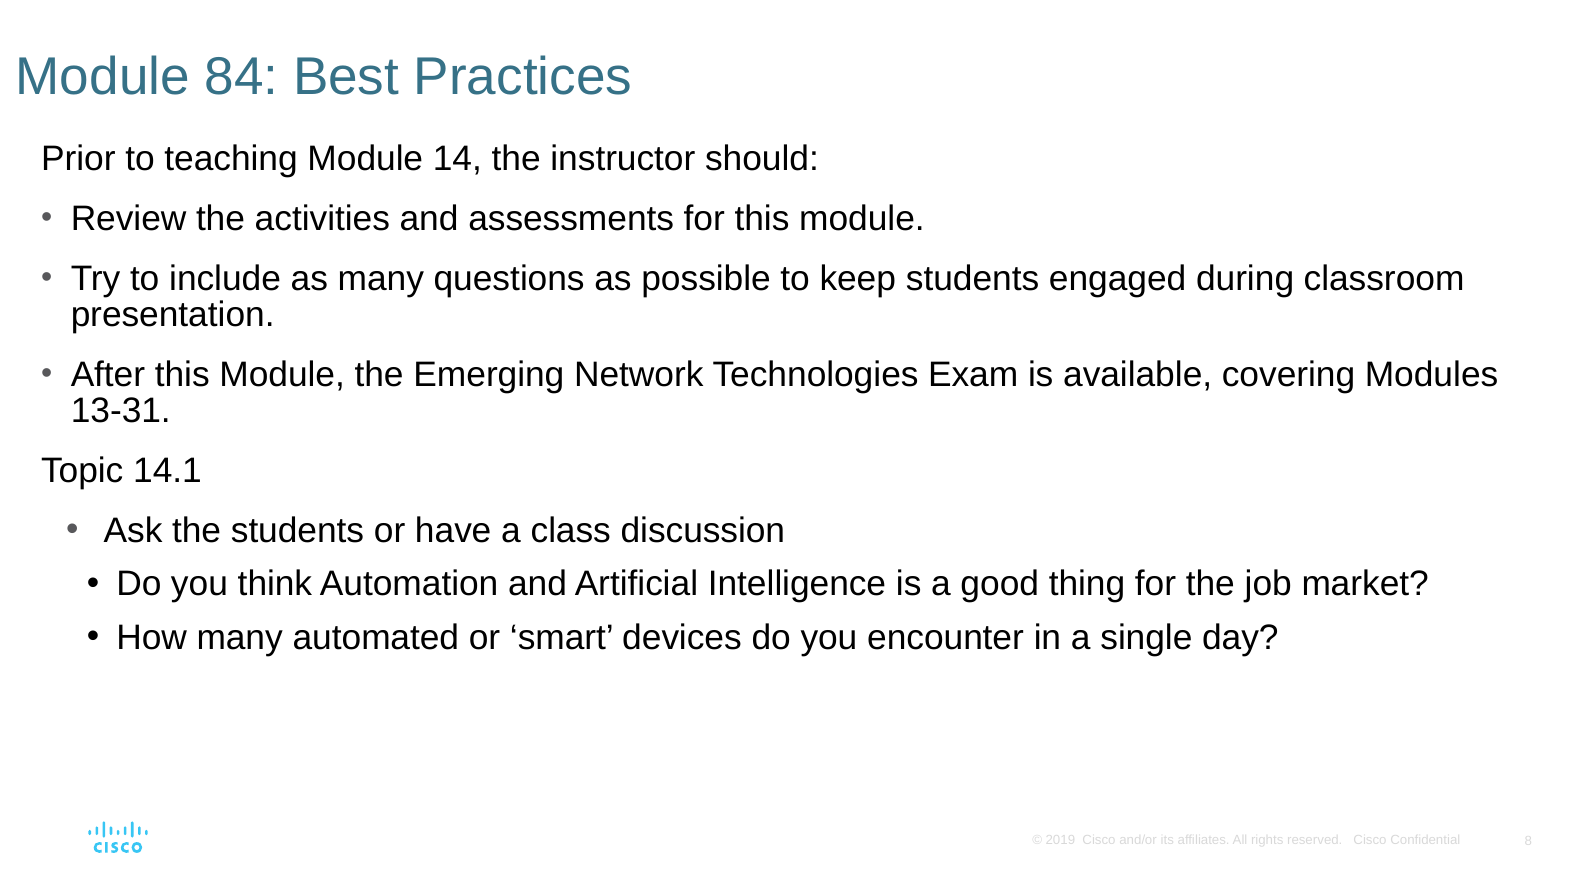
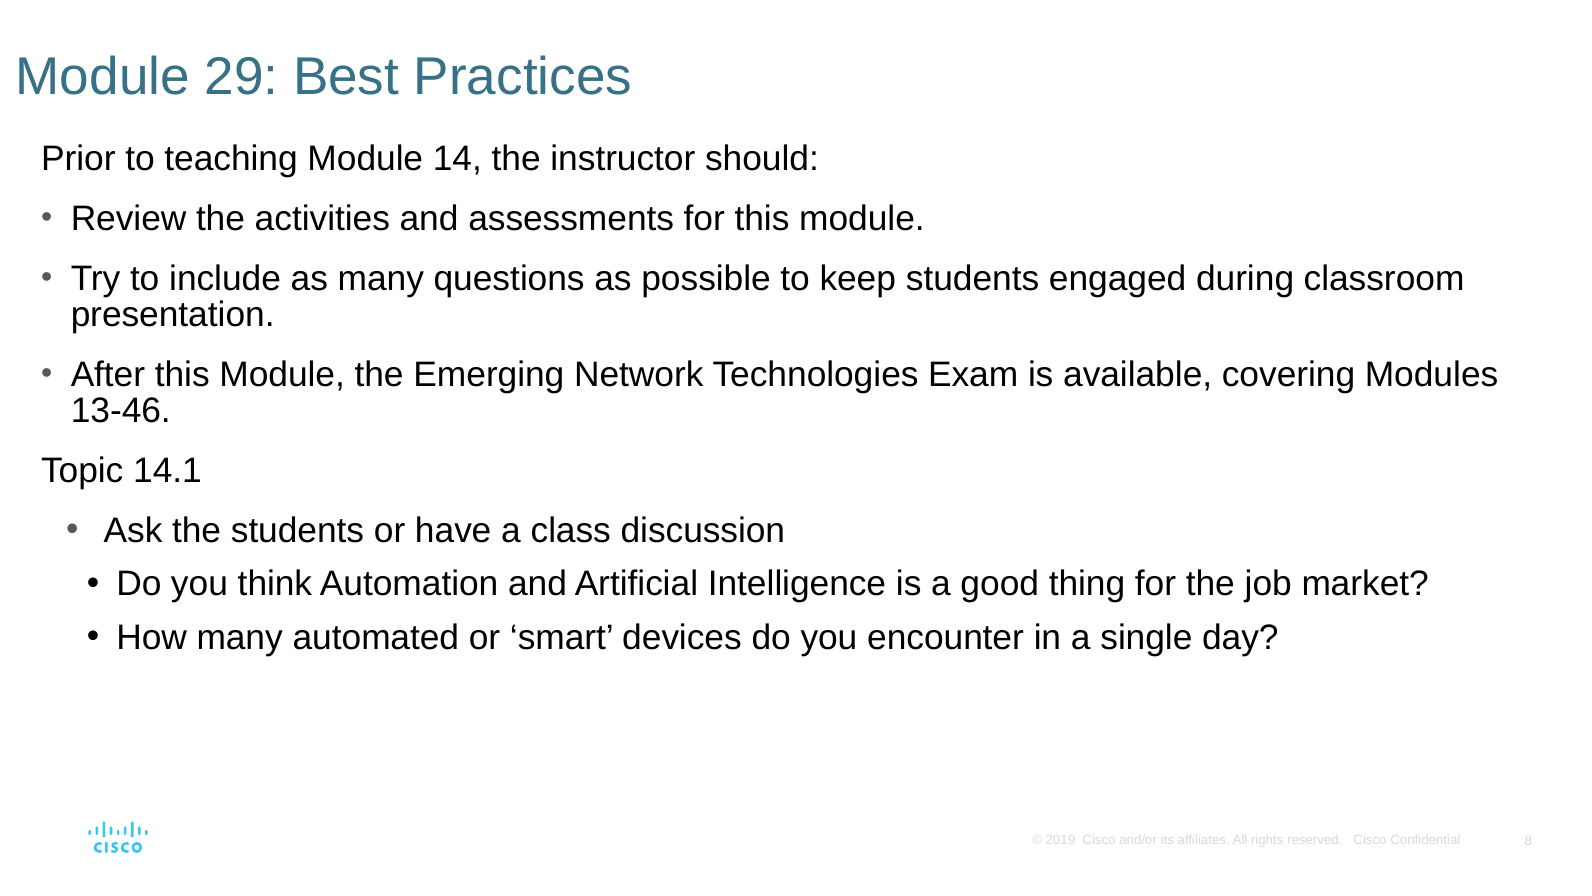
84: 84 -> 29
13-31: 13-31 -> 13-46
